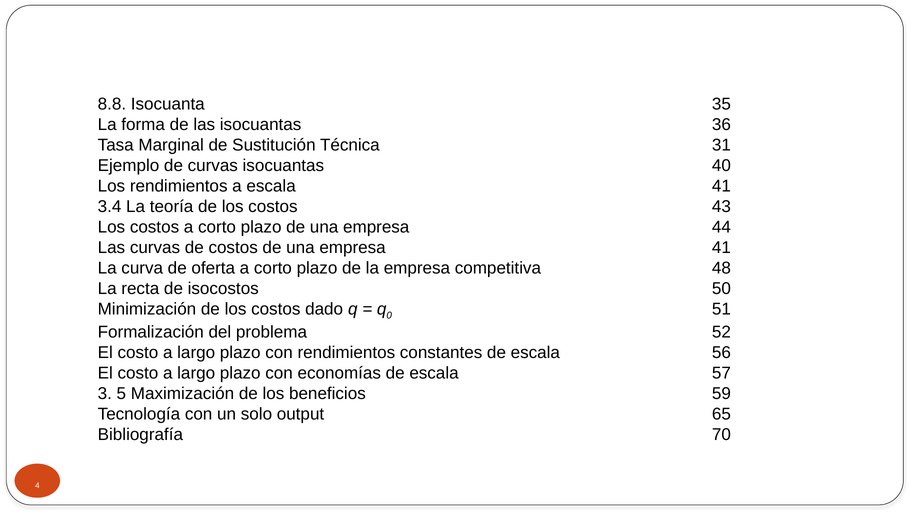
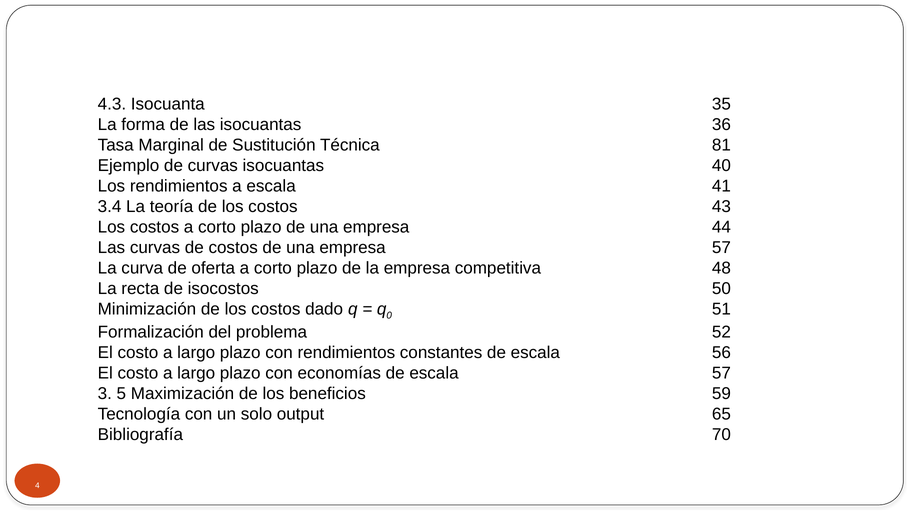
8.8: 8.8 -> 4.3
31: 31 -> 81
empresa 41: 41 -> 57
